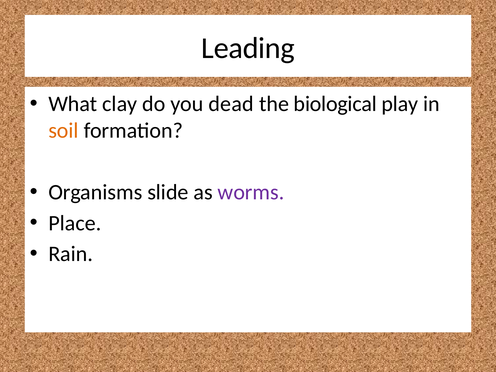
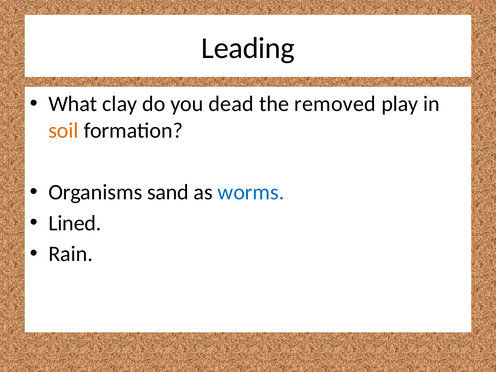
biological: biological -> removed
slide: slide -> sand
worms colour: purple -> blue
Place: Place -> Lined
